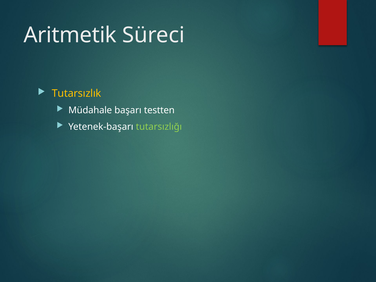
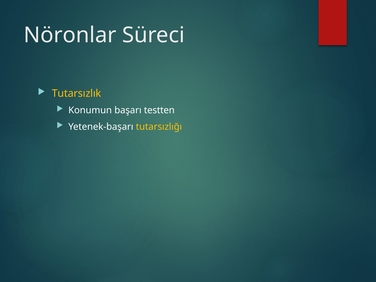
Aritmetik: Aritmetik -> Nöronlar
Müdahale: Müdahale -> Konumun
tutarsızlığı colour: light green -> yellow
